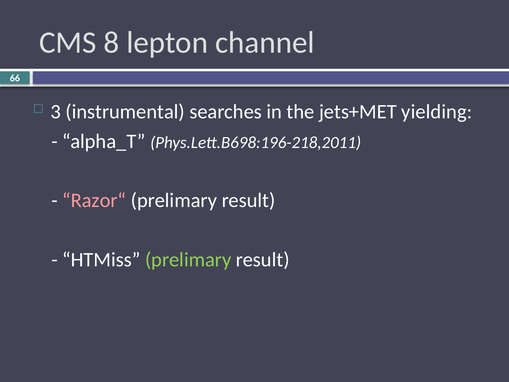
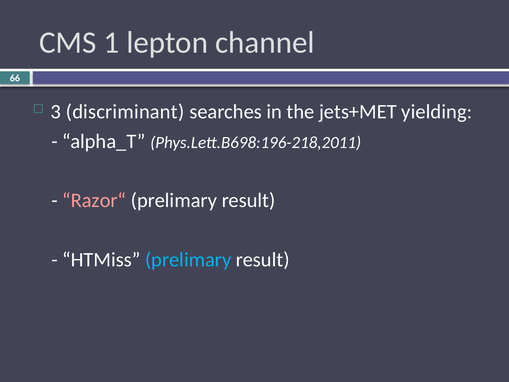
8: 8 -> 1
instrumental: instrumental -> discriminant
prelimary at (188, 259) colour: light green -> light blue
